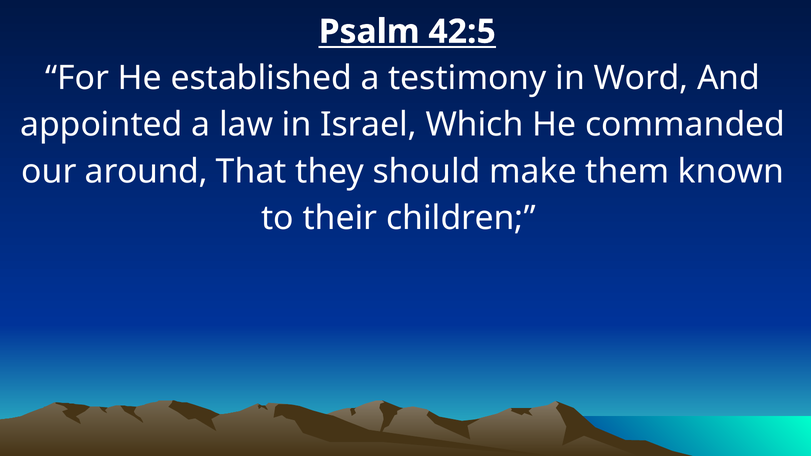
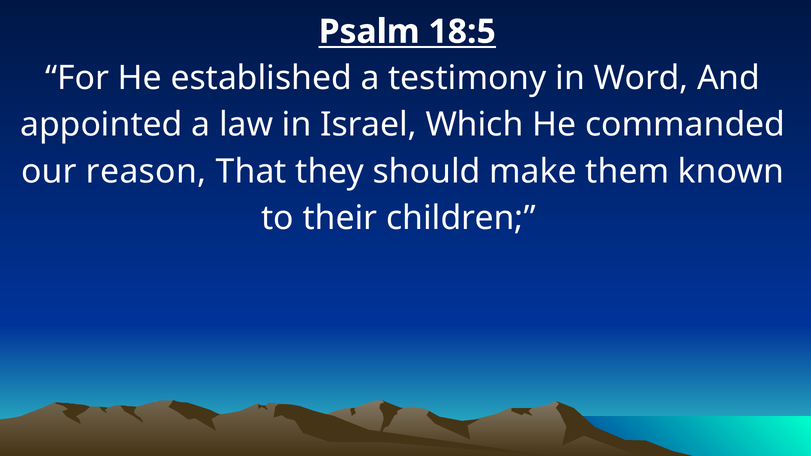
42:5: 42:5 -> 18:5
around: around -> reason
